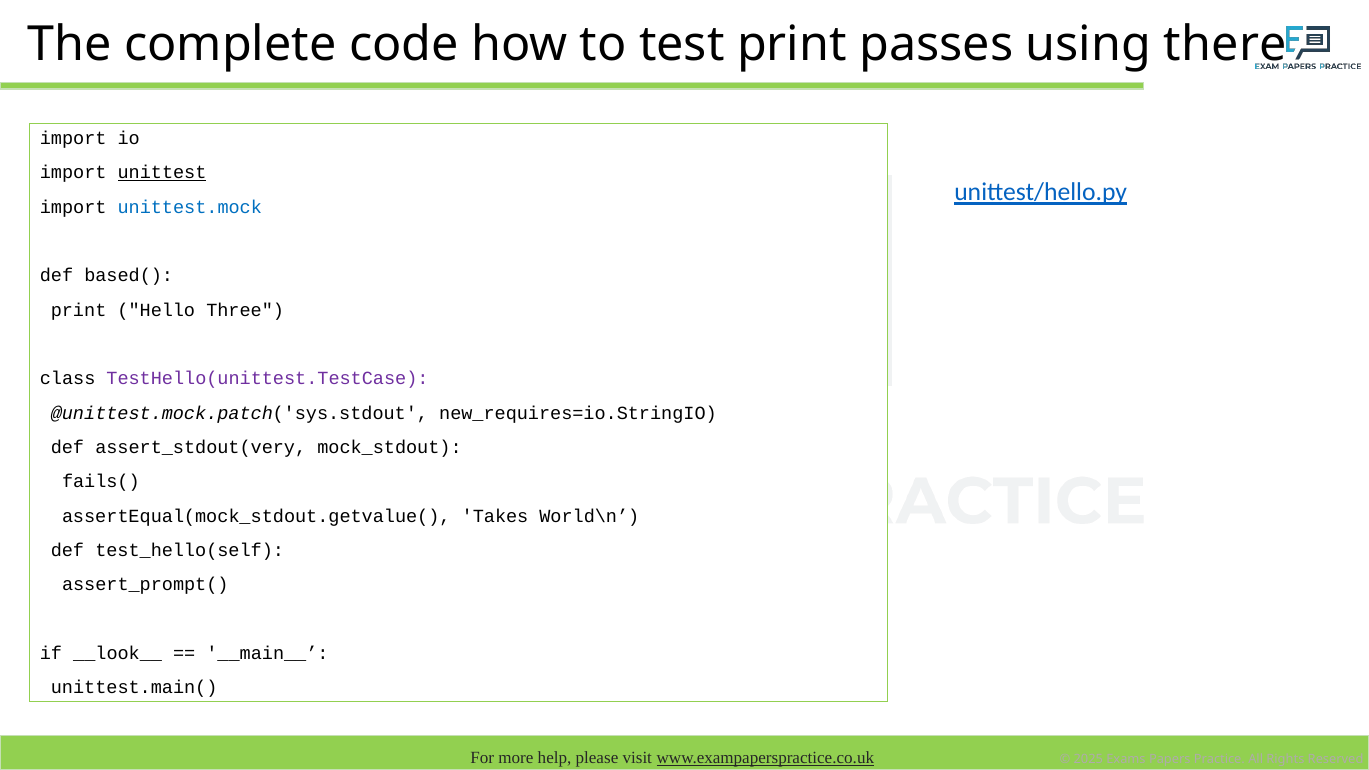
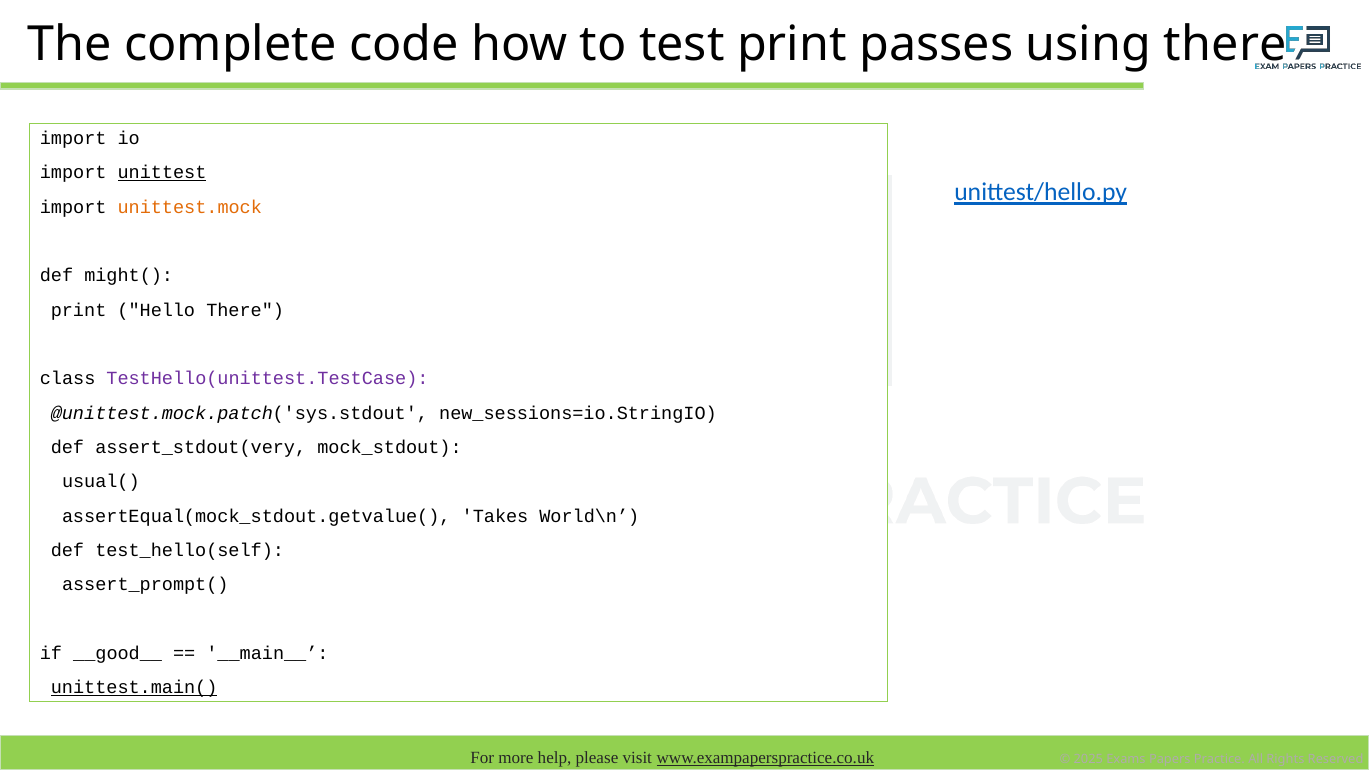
unittest.mock colour: blue -> orange
based(: based( -> might(
Hello Three: Three -> There
new_requires=io.StringIO: new_requires=io.StringIO -> new_sessions=io.StringIO
fails(: fails( -> usual(
__look__: __look__ -> __good__
unittest.main( underline: none -> present
